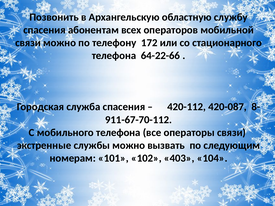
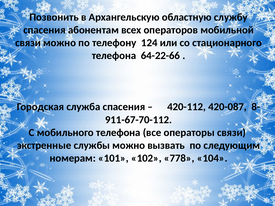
172: 172 -> 124
403: 403 -> 778
